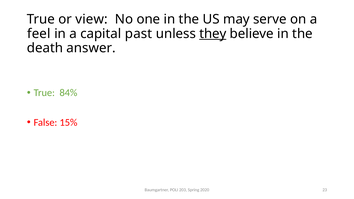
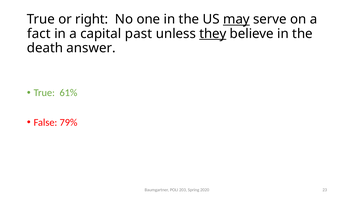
view: view -> right
may underline: none -> present
feel: feel -> fact
84%: 84% -> 61%
15%: 15% -> 79%
